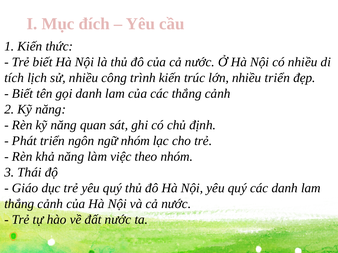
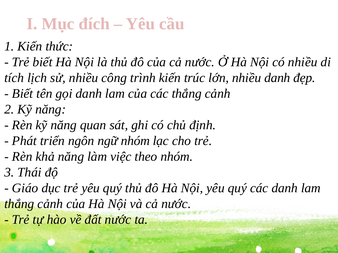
nhiều triển: triển -> danh
